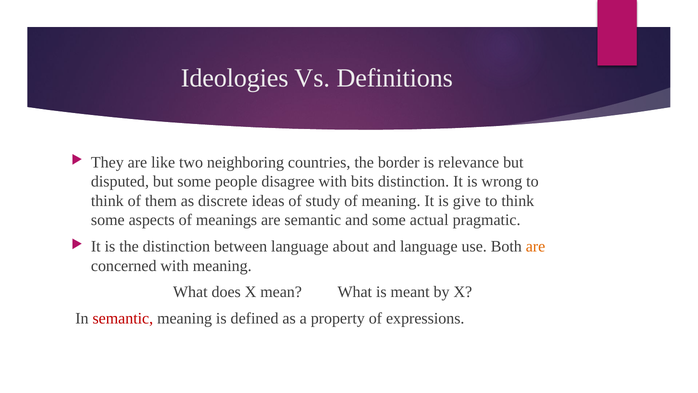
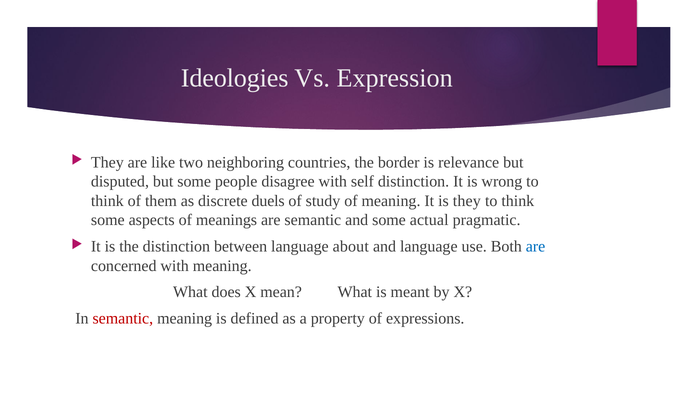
Definitions: Definitions -> Expression
bits: bits -> self
ideas: ideas -> duels
is give: give -> they
are at (536, 246) colour: orange -> blue
